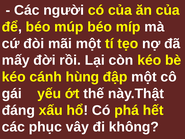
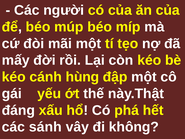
phục: phục -> sánh
